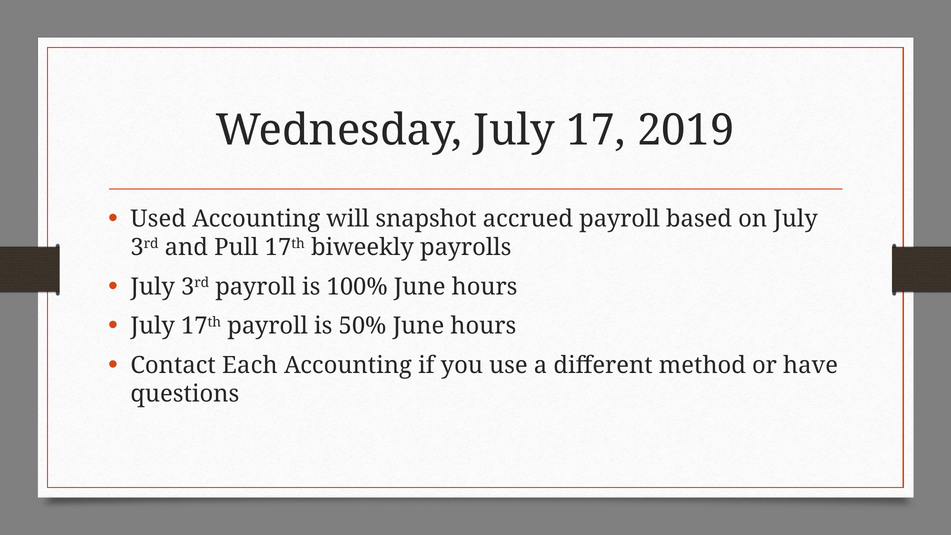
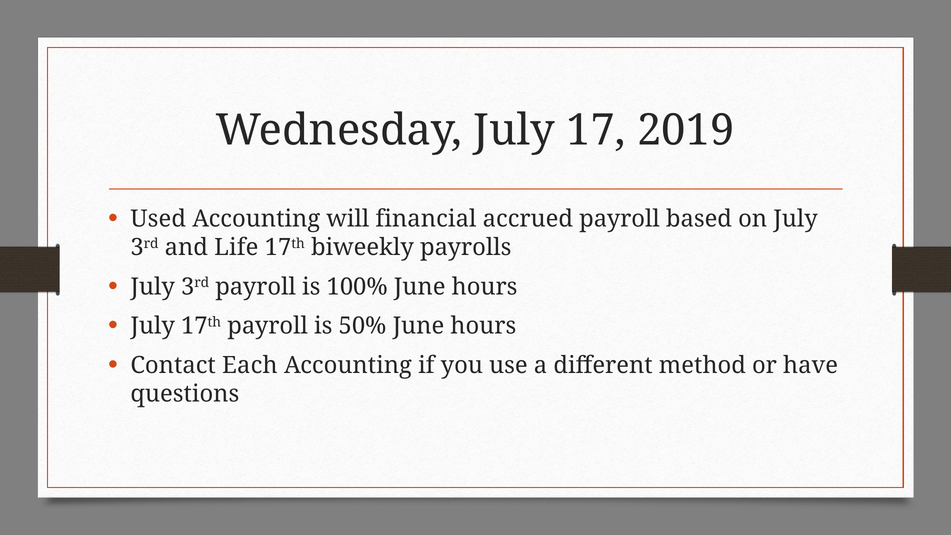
snapshot: snapshot -> financial
Pull: Pull -> Life
